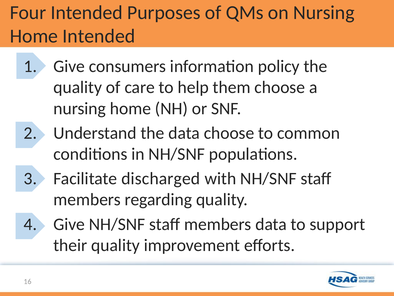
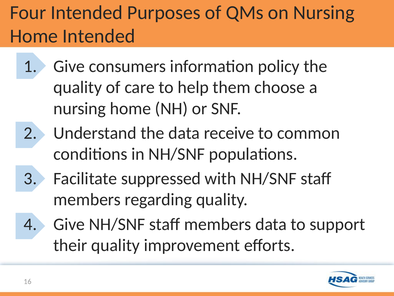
data choose: choose -> receive
discharged: discharged -> suppressed
